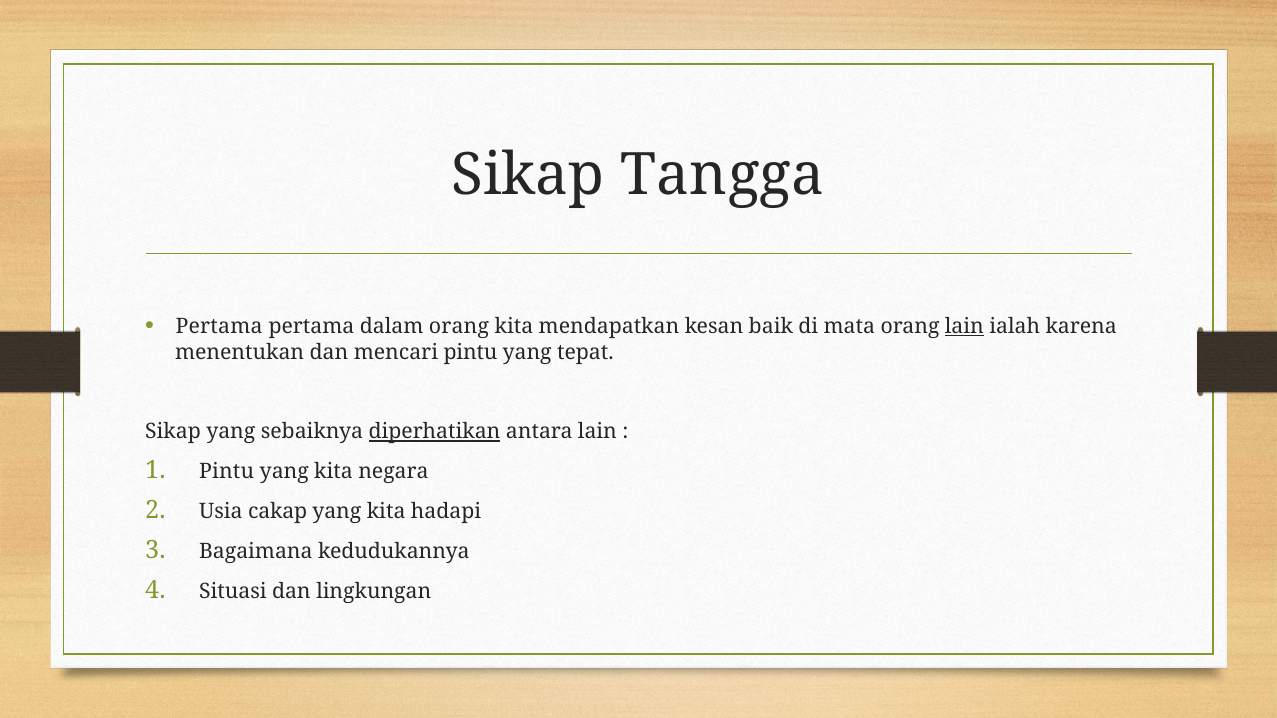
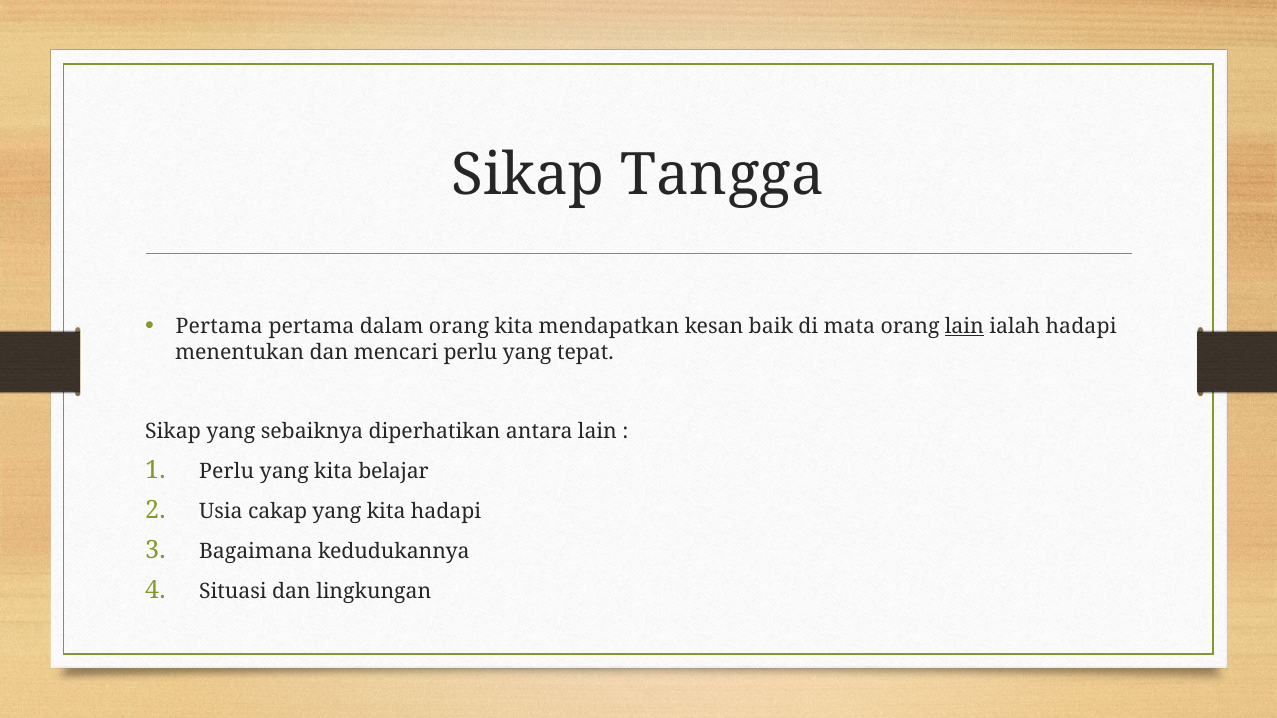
ialah karena: karena -> hadapi
mencari pintu: pintu -> perlu
diperhatikan underline: present -> none
Pintu at (227, 472): Pintu -> Perlu
negara: negara -> belajar
